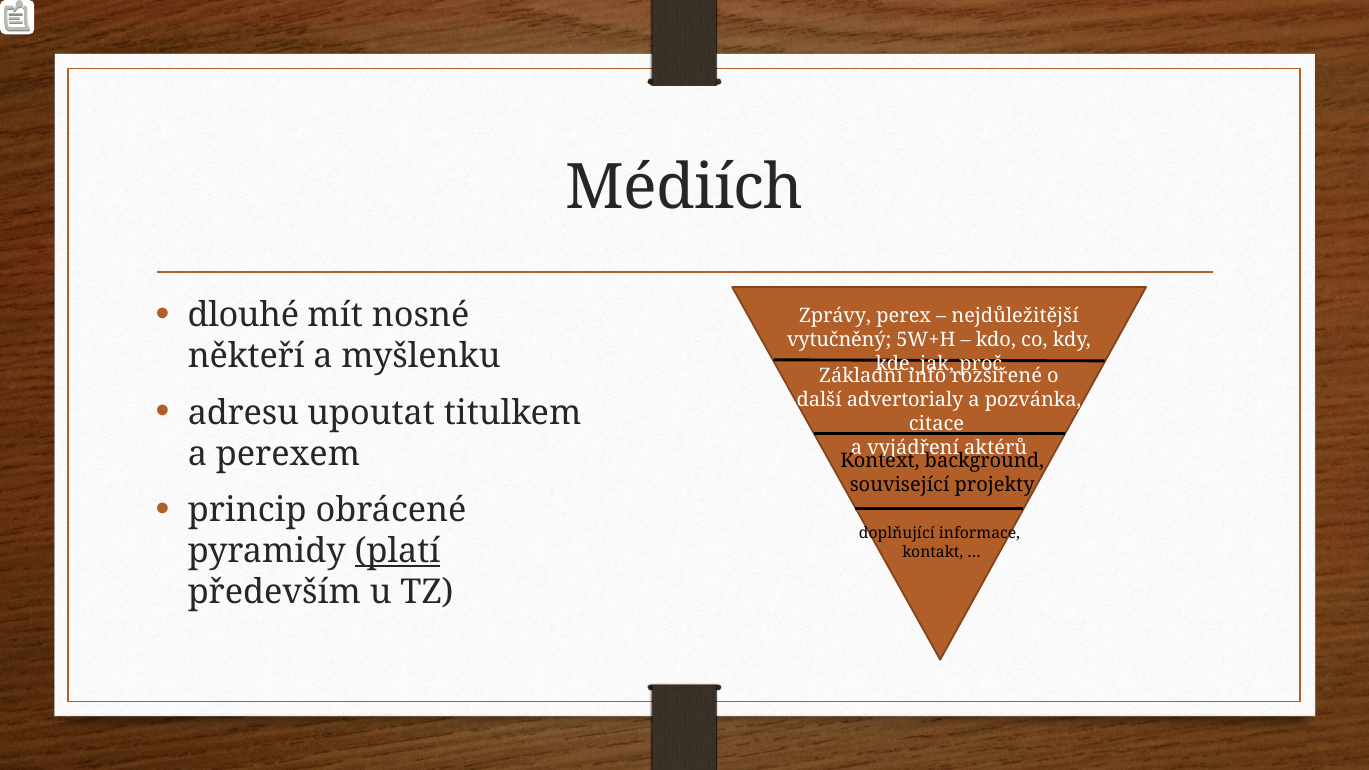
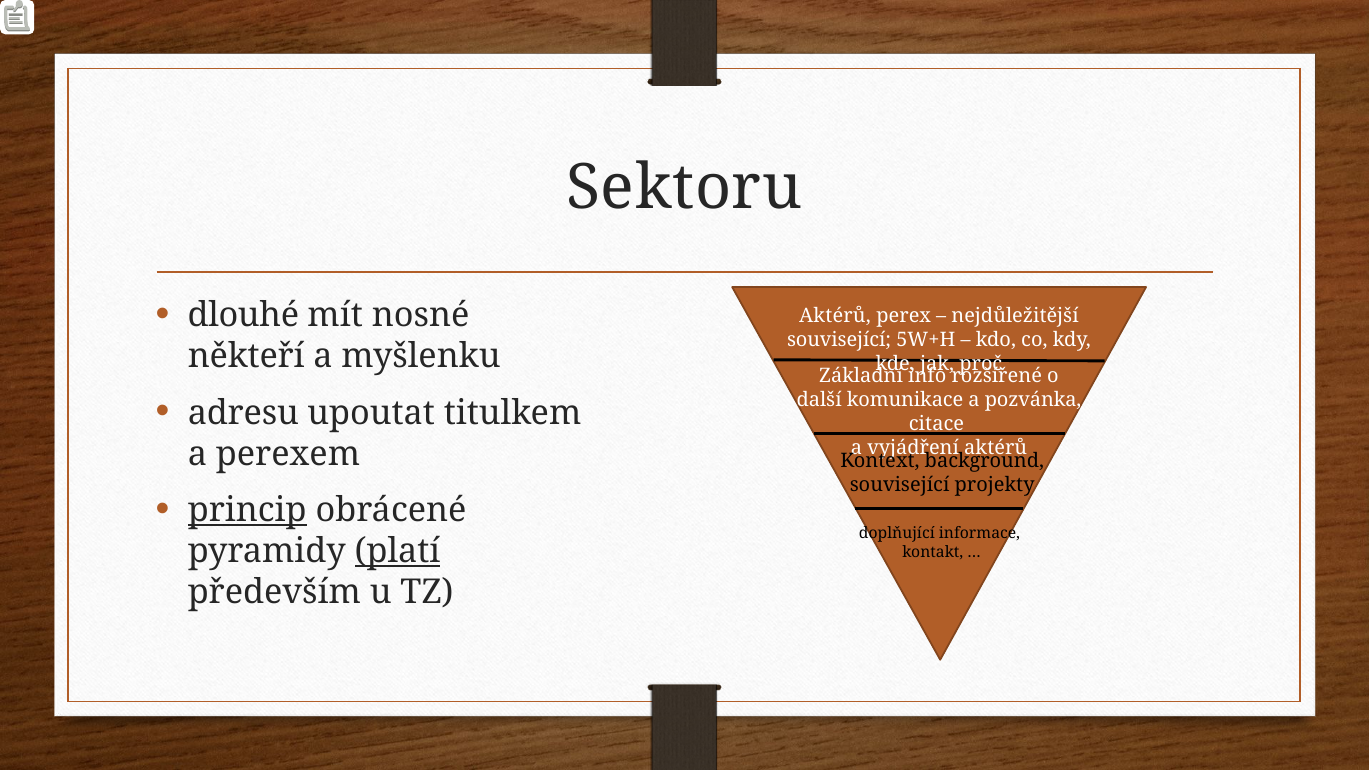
Médiích: Médiích -> Sektoru
Zprávy at (835, 316): Zprávy -> Aktérů
vytučněný at (839, 340): vytučněný -> související
advertorialy: advertorialy -> komunikace
princip underline: none -> present
